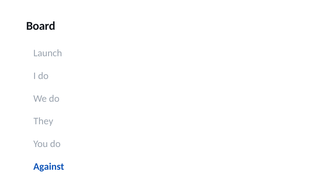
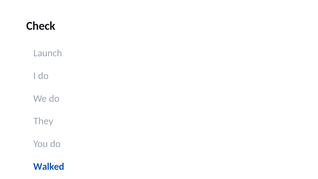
Board: Board -> Check
Against: Against -> Walked
